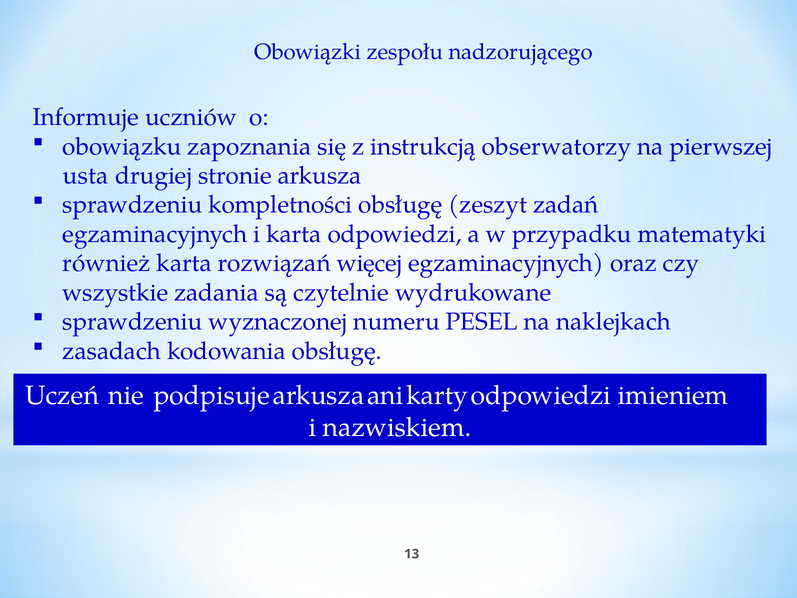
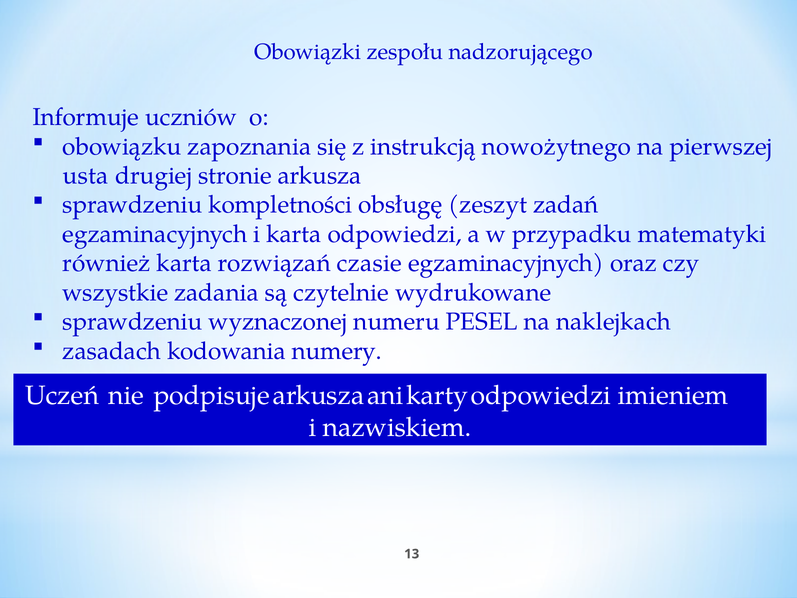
obserwatorzy: obserwatorzy -> nowożytnego
więcej: więcej -> czasie
kodowania obsługę: obsługę -> numery
